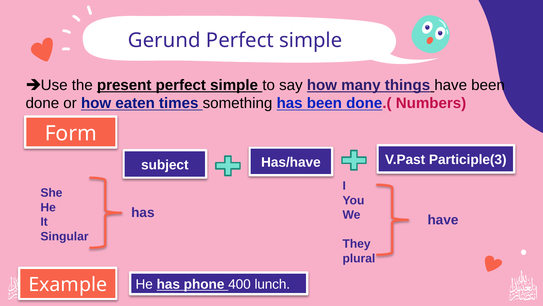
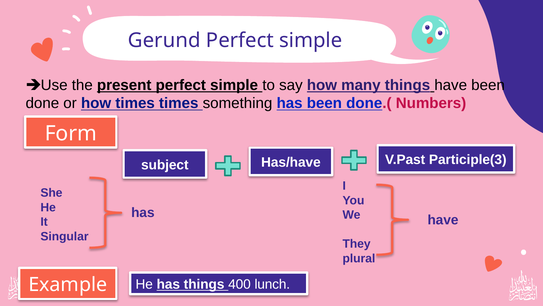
how eaten: eaten -> times
has phone: phone -> things
